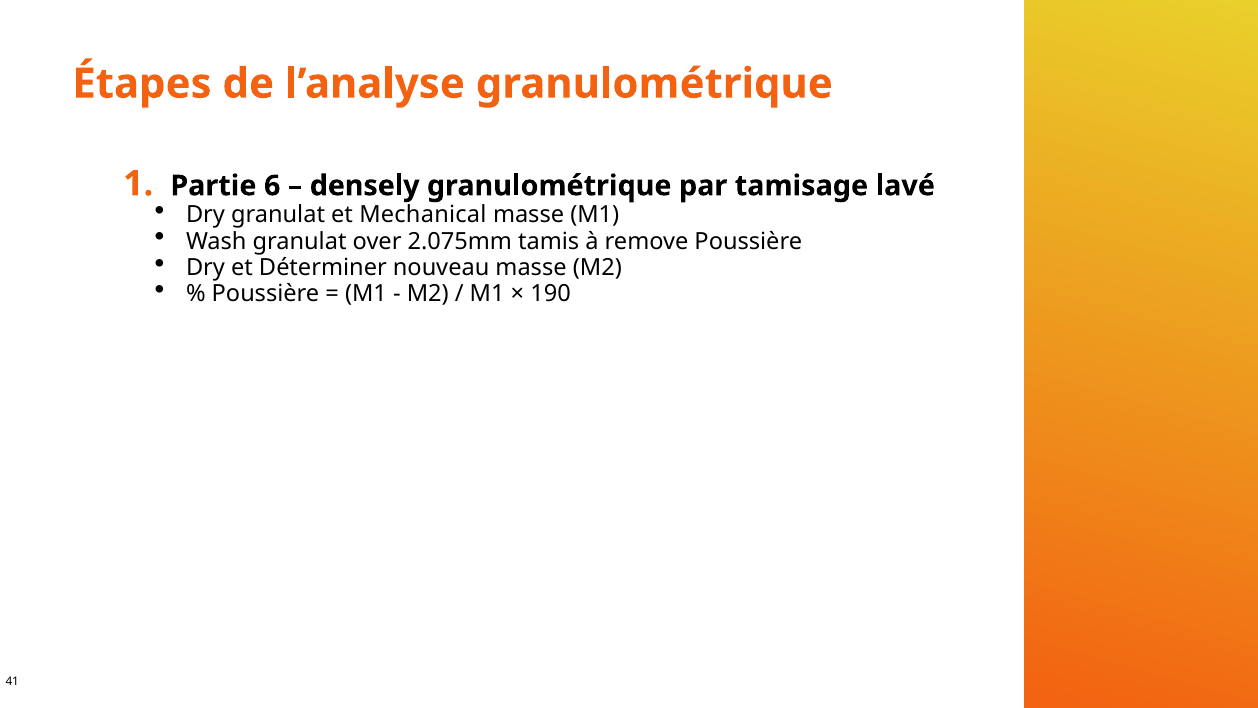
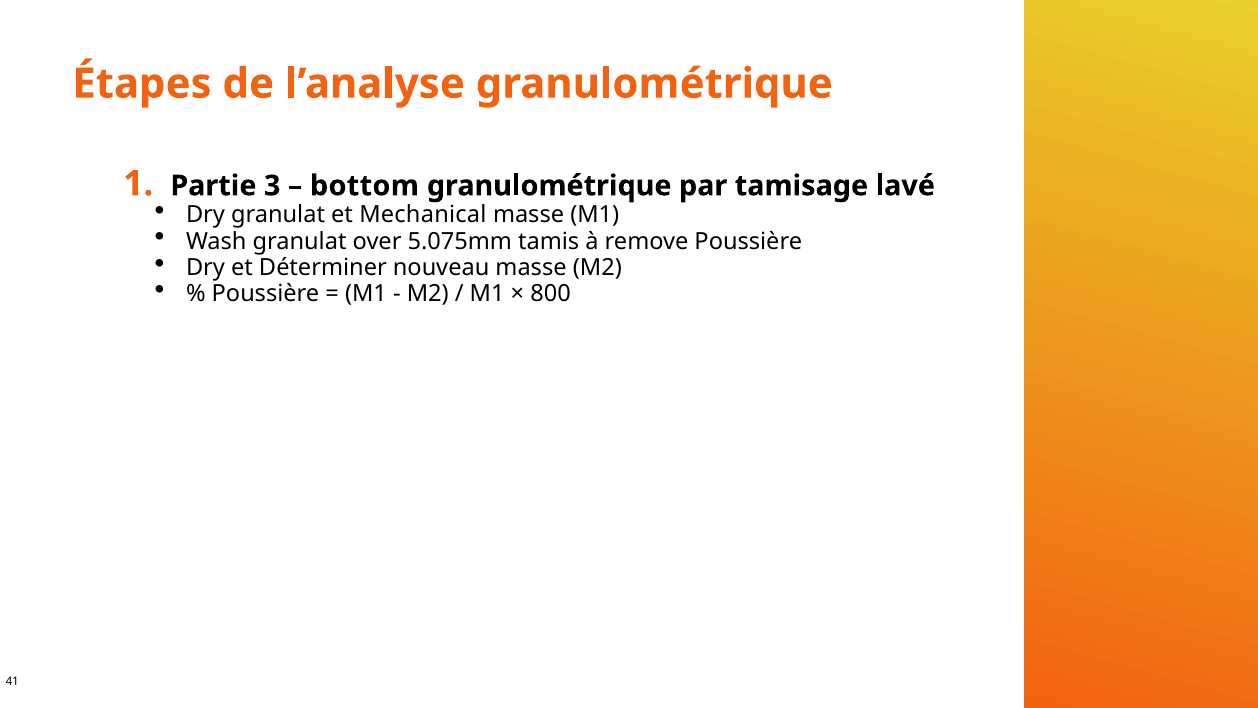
6: 6 -> 3
densely: densely -> bottom
2.075mm: 2.075mm -> 5.075mm
190: 190 -> 800
